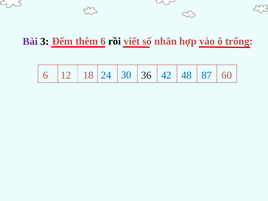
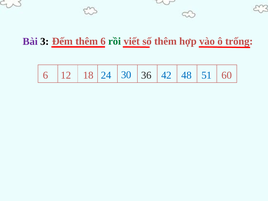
rồi colour: black -> green
nhân at (166, 41): nhân -> thêm
87: 87 -> 51
